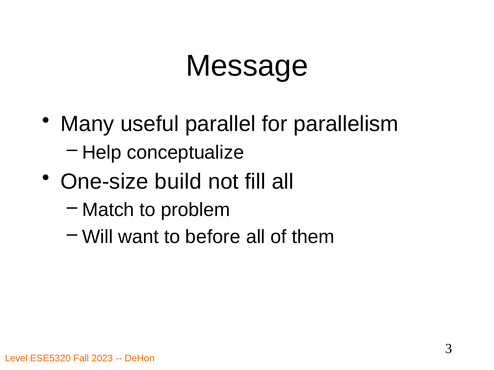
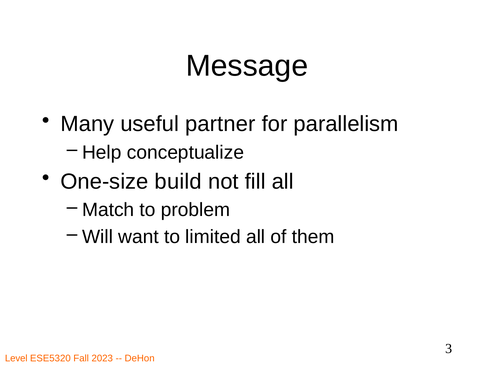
parallel: parallel -> partner
before: before -> limited
